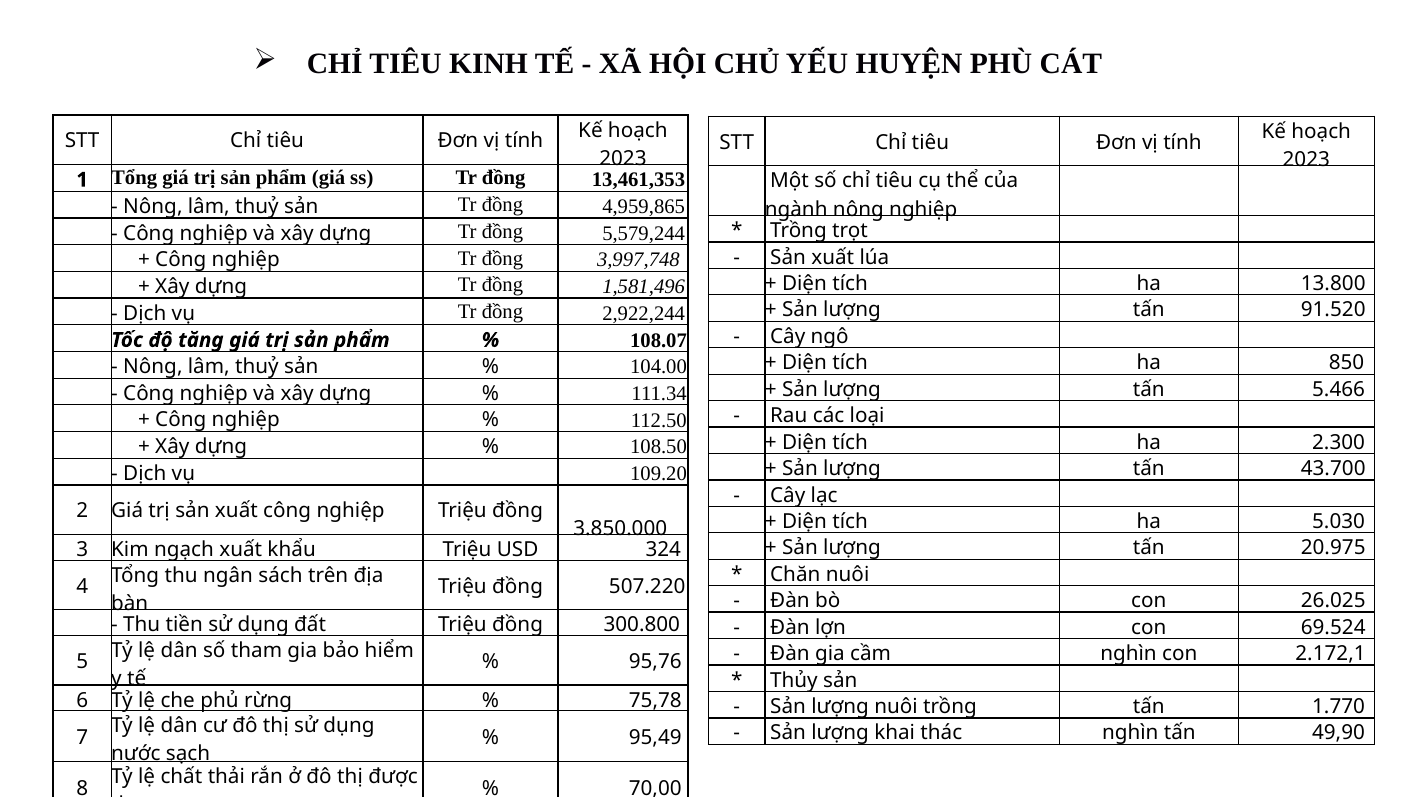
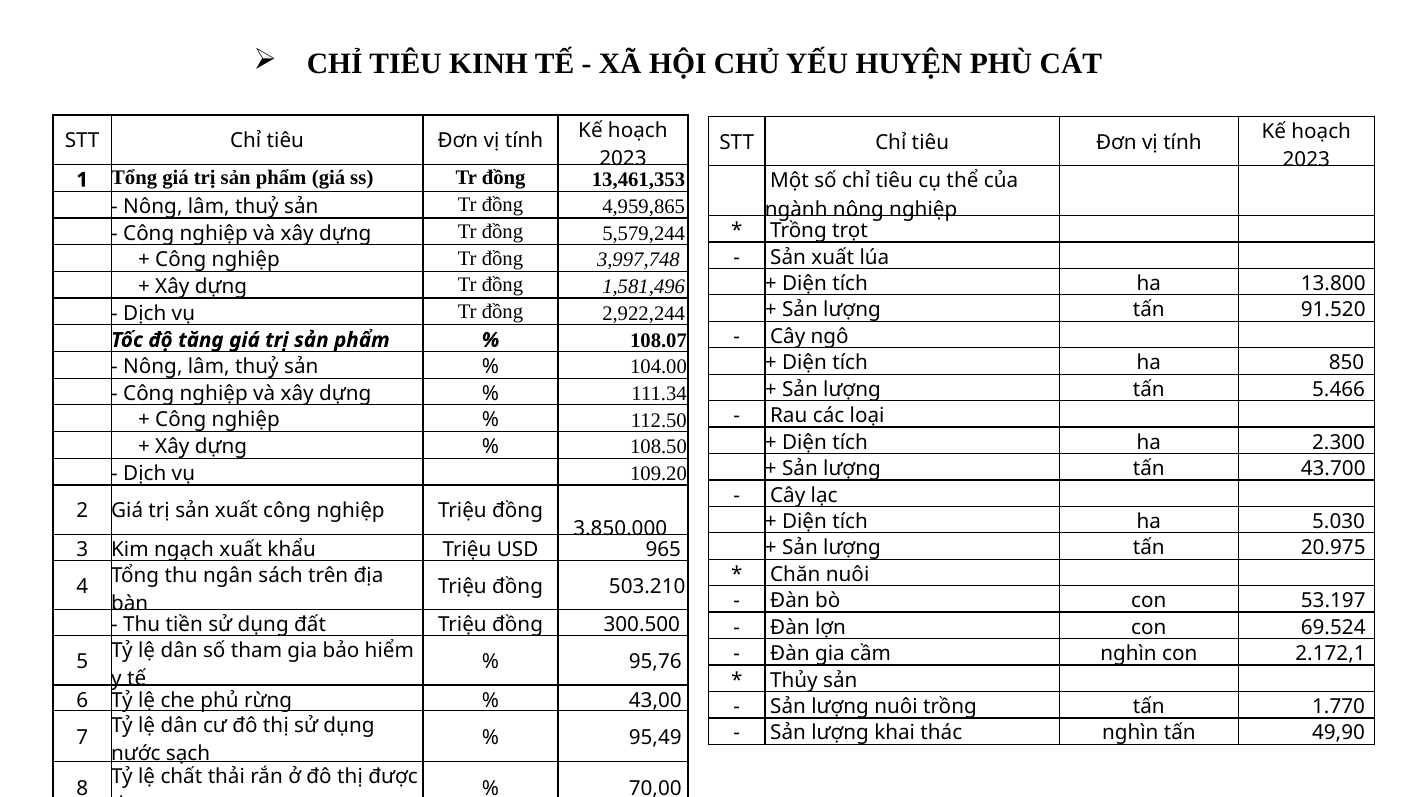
324: 324 -> 965
507.220: 507.220 -> 503.210
26.025: 26.025 -> 53.197
300.800: 300.800 -> 300.500
75,78: 75,78 -> 43,00
